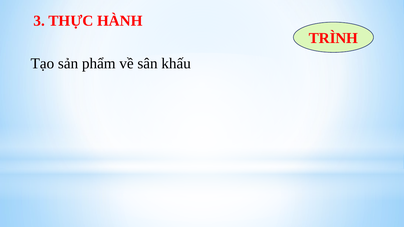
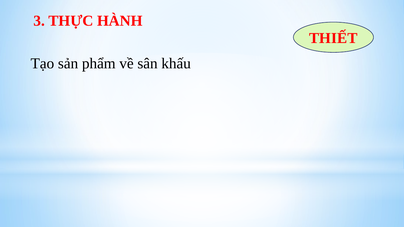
TRÌNH: TRÌNH -> THIẾT
